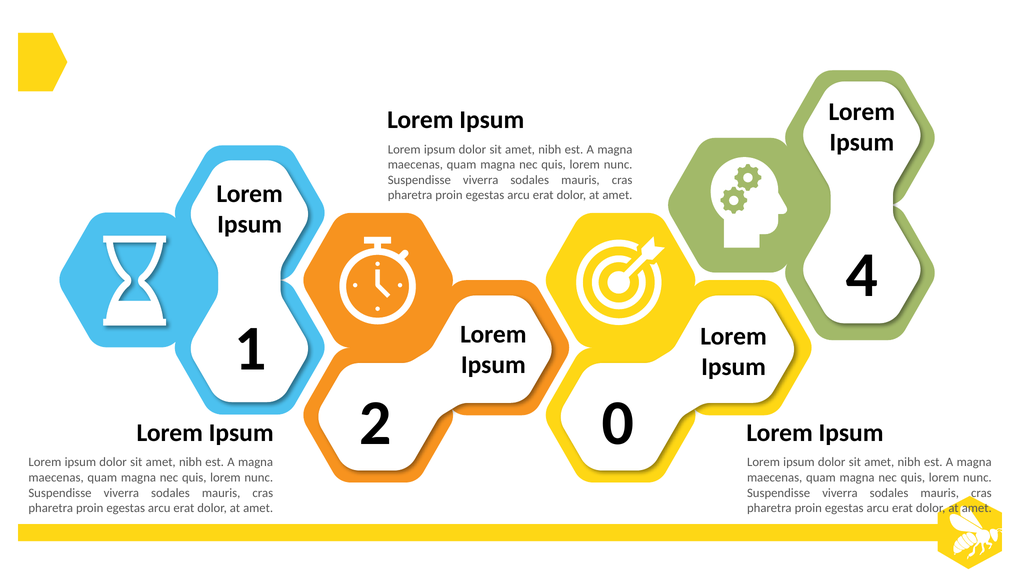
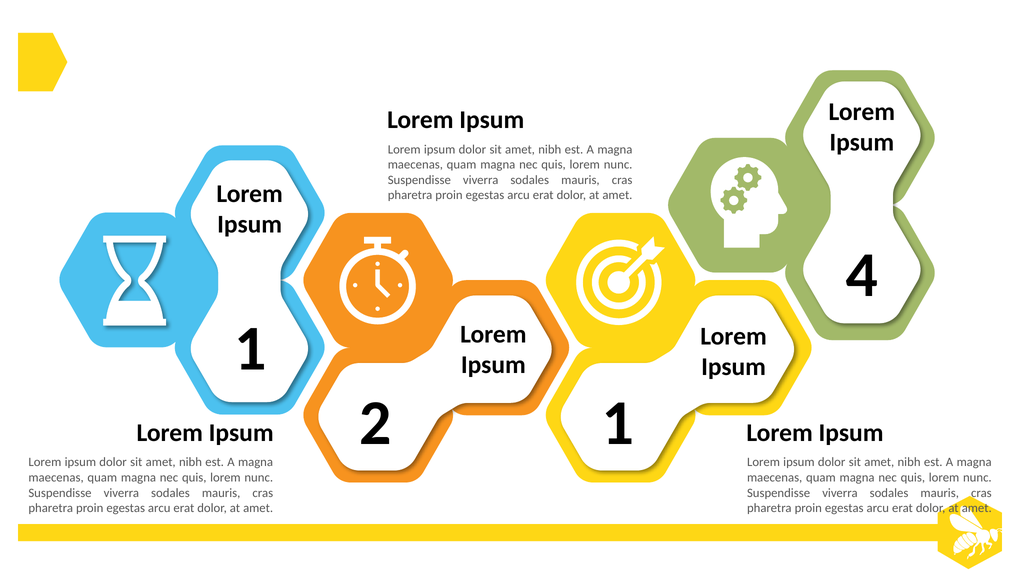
2 0: 0 -> 1
